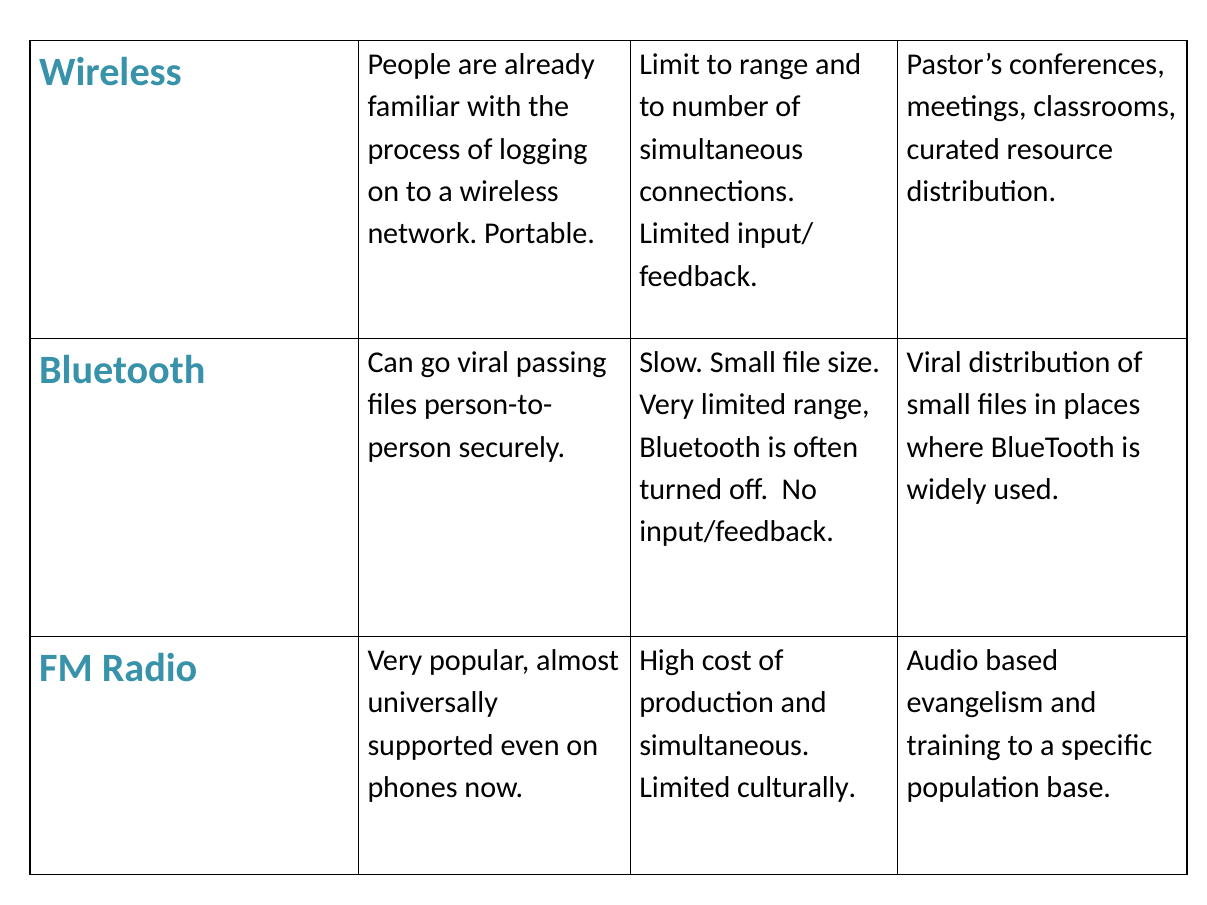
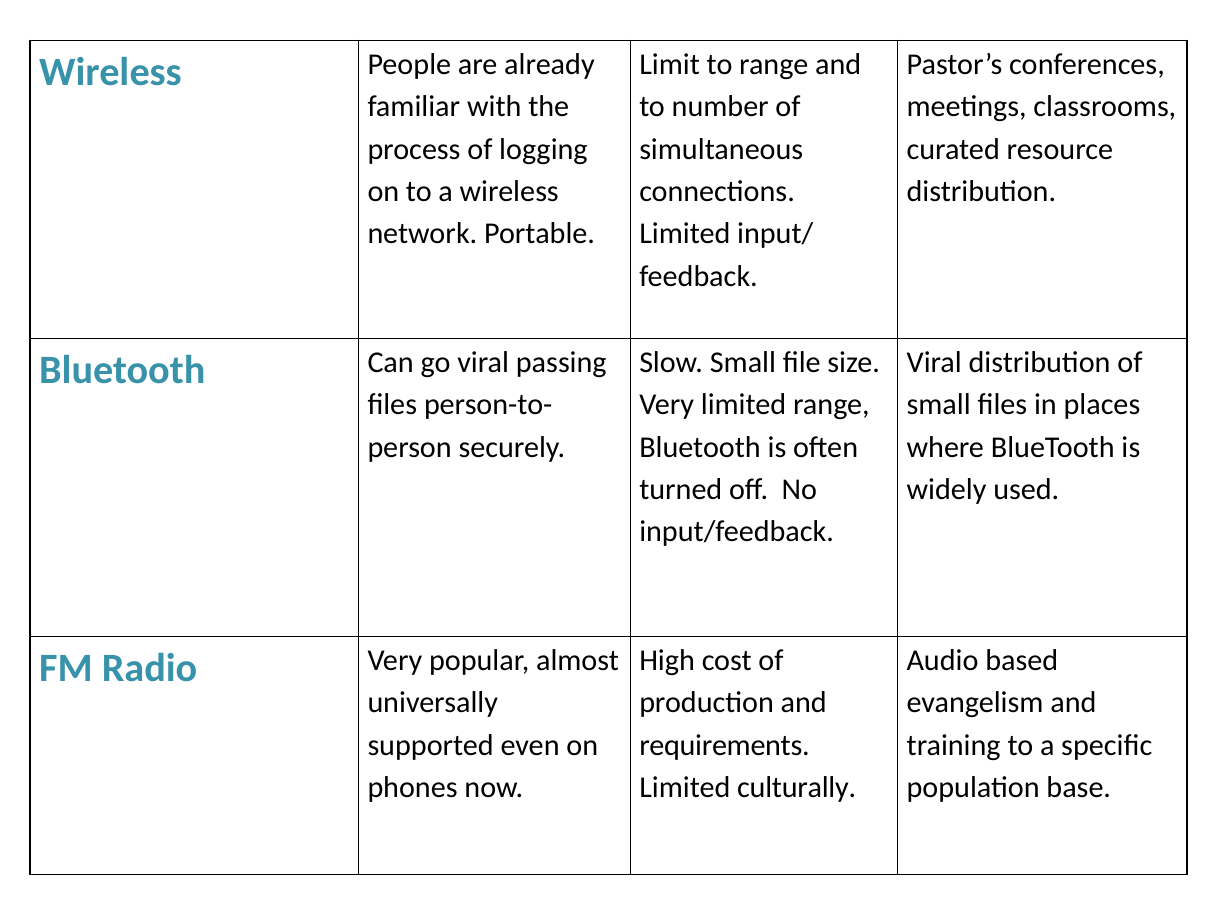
simultaneous at (724, 746): simultaneous -> requirements
